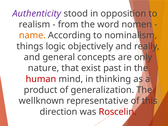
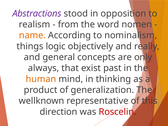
Authenticity: Authenticity -> Abstractions
nature: nature -> always
human colour: red -> orange
